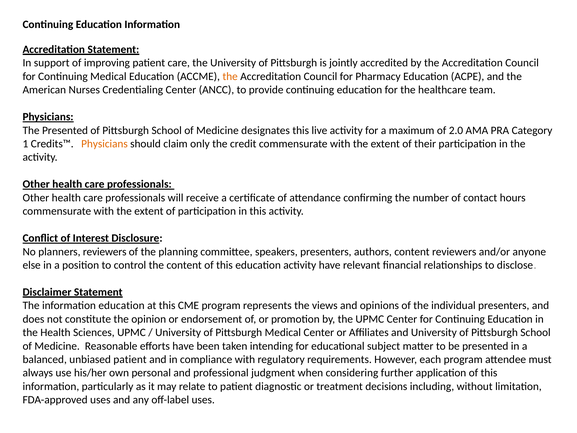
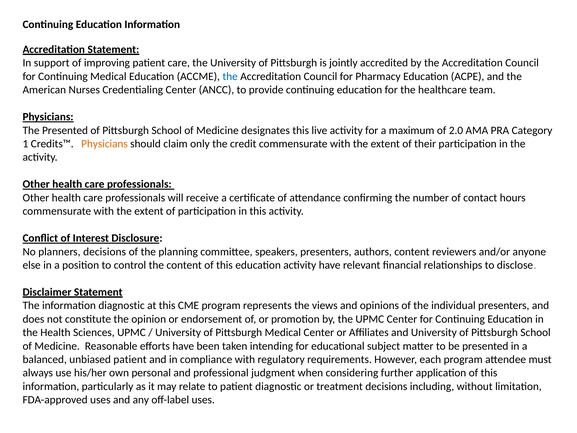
the at (230, 76) colour: orange -> blue
planners reviewers: reviewers -> decisions
information education: education -> diagnostic
